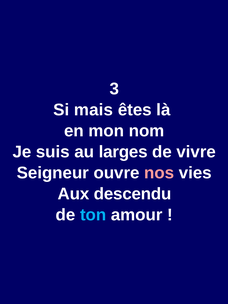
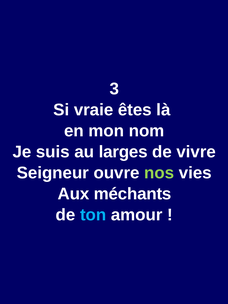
mais: mais -> vraie
nos colour: pink -> light green
descendu: descendu -> méchants
